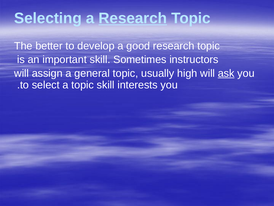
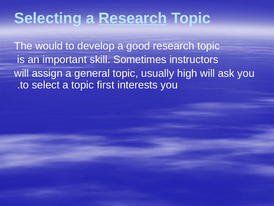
better: better -> would
ask underline: present -> none
topic skill: skill -> first
